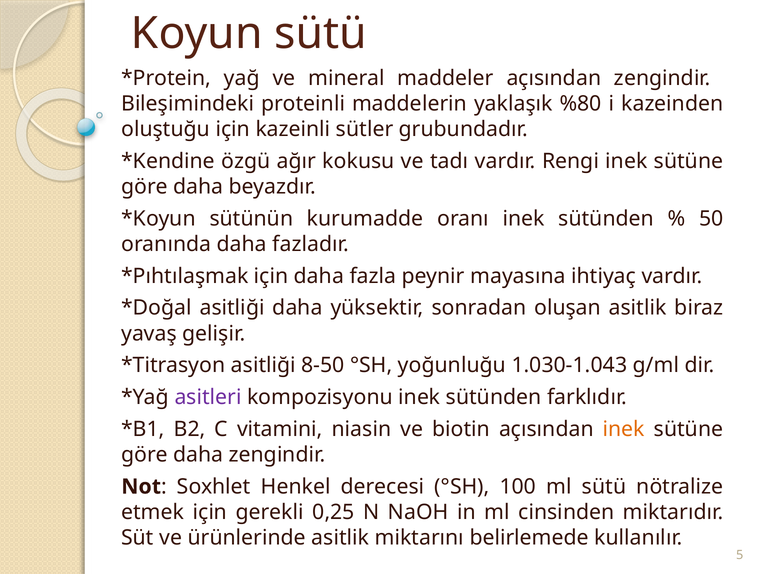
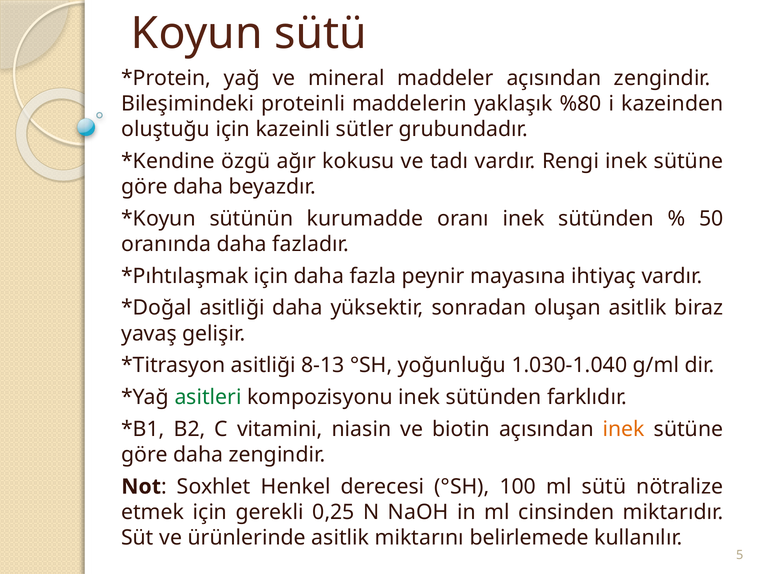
8-50: 8-50 -> 8-13
1.030-1.043: 1.030-1.043 -> 1.030-1.040
asitleri colour: purple -> green
